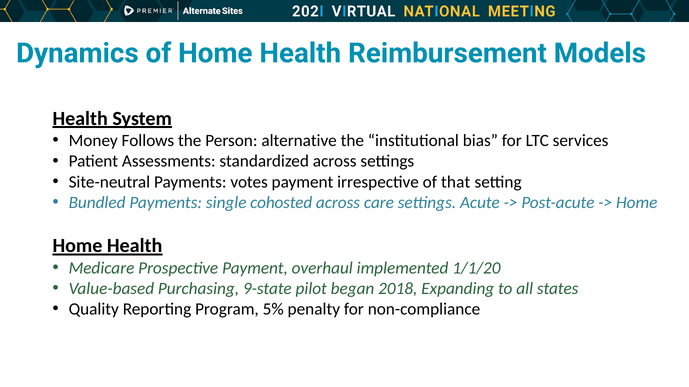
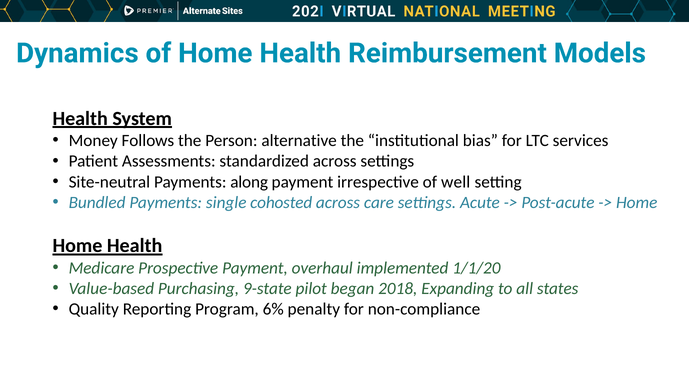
votes: votes -> along
that: that -> well
5%: 5% -> 6%
